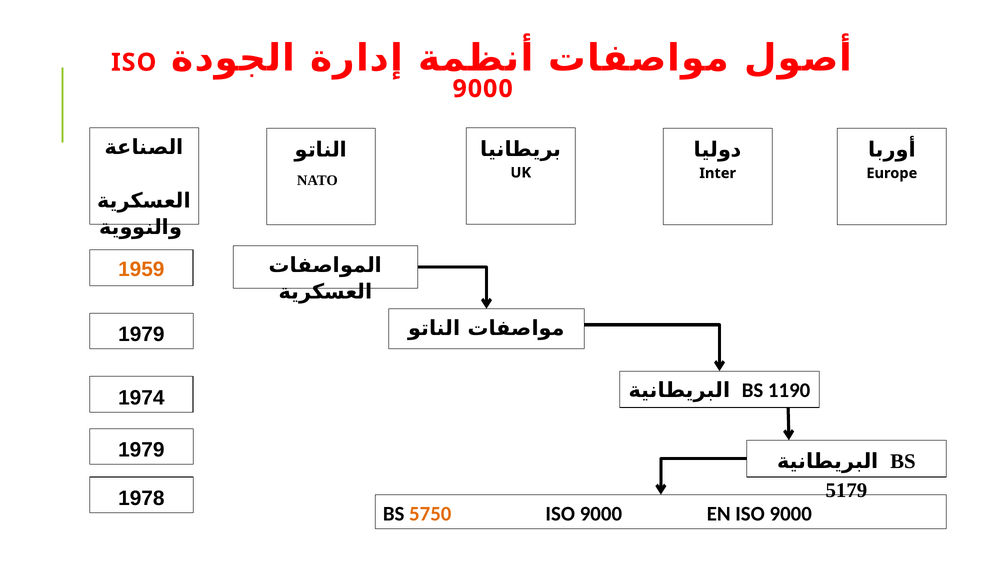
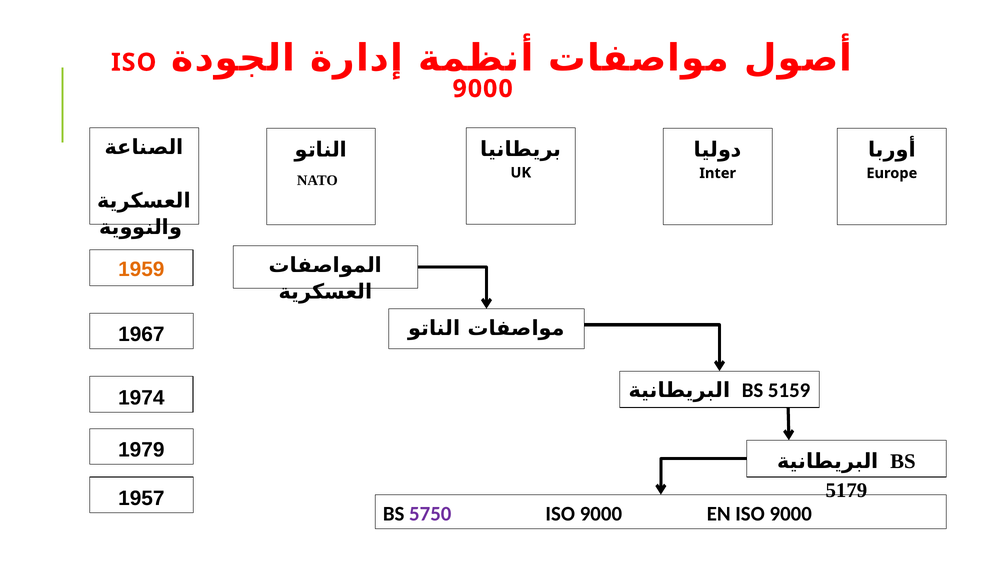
1979 at (141, 335): 1979 -> 1967
1190: 1190 -> 5159
1978: 1978 -> 1957
5750 colour: orange -> purple
